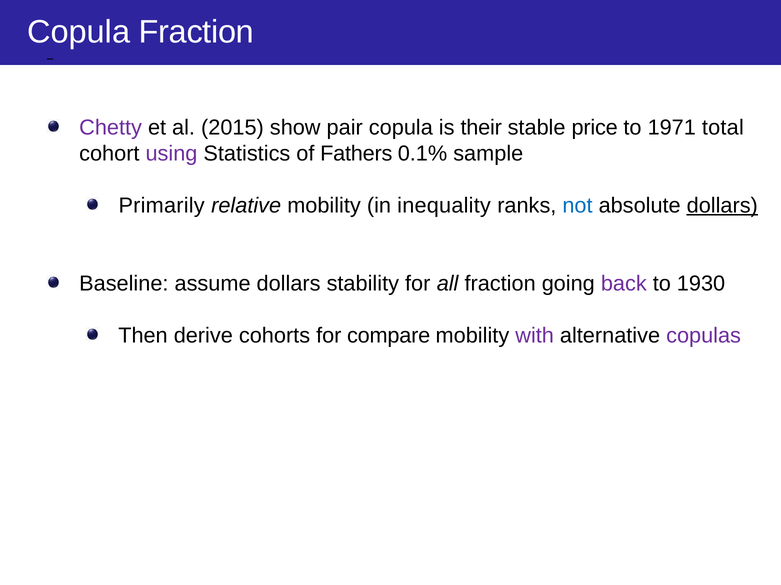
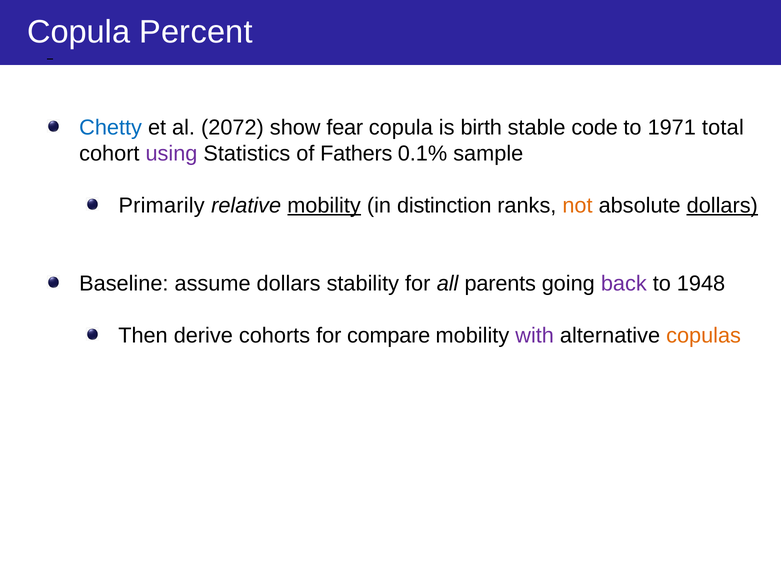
Copula Fraction: Fraction -> Percent
Chetty colour: purple -> blue
2015: 2015 -> 2072
pair: pair -> fear
their: their -> birth
price: price -> code
mobility at (324, 206) underline: none -> present
inequality: inequality -> distinction
not colour: blue -> orange
all fraction: fraction -> parents
1930: 1930 -> 1948
copulas colour: purple -> orange
